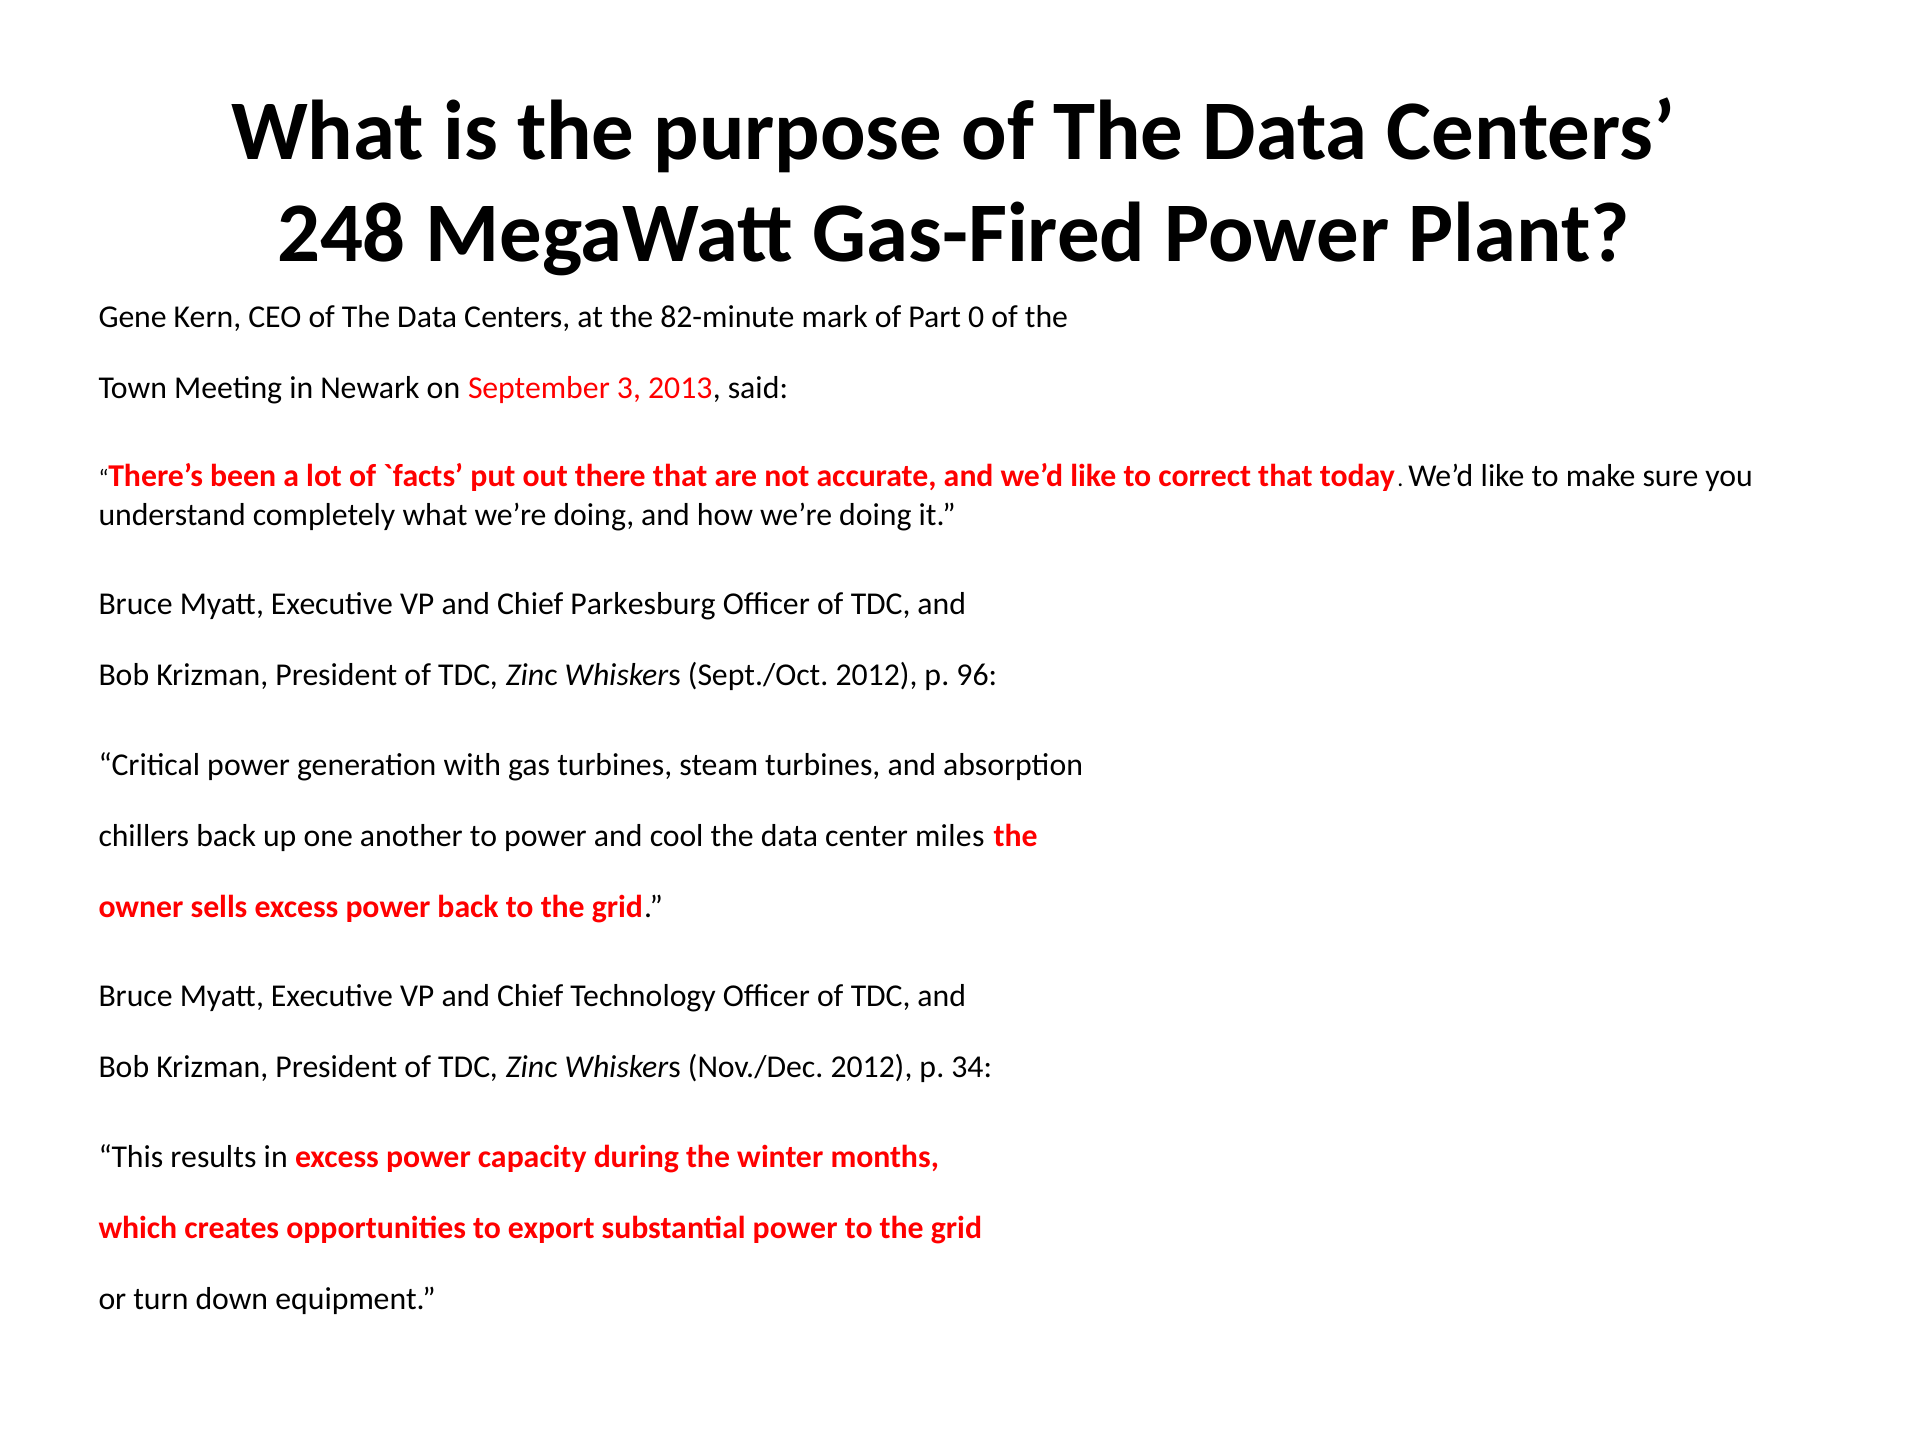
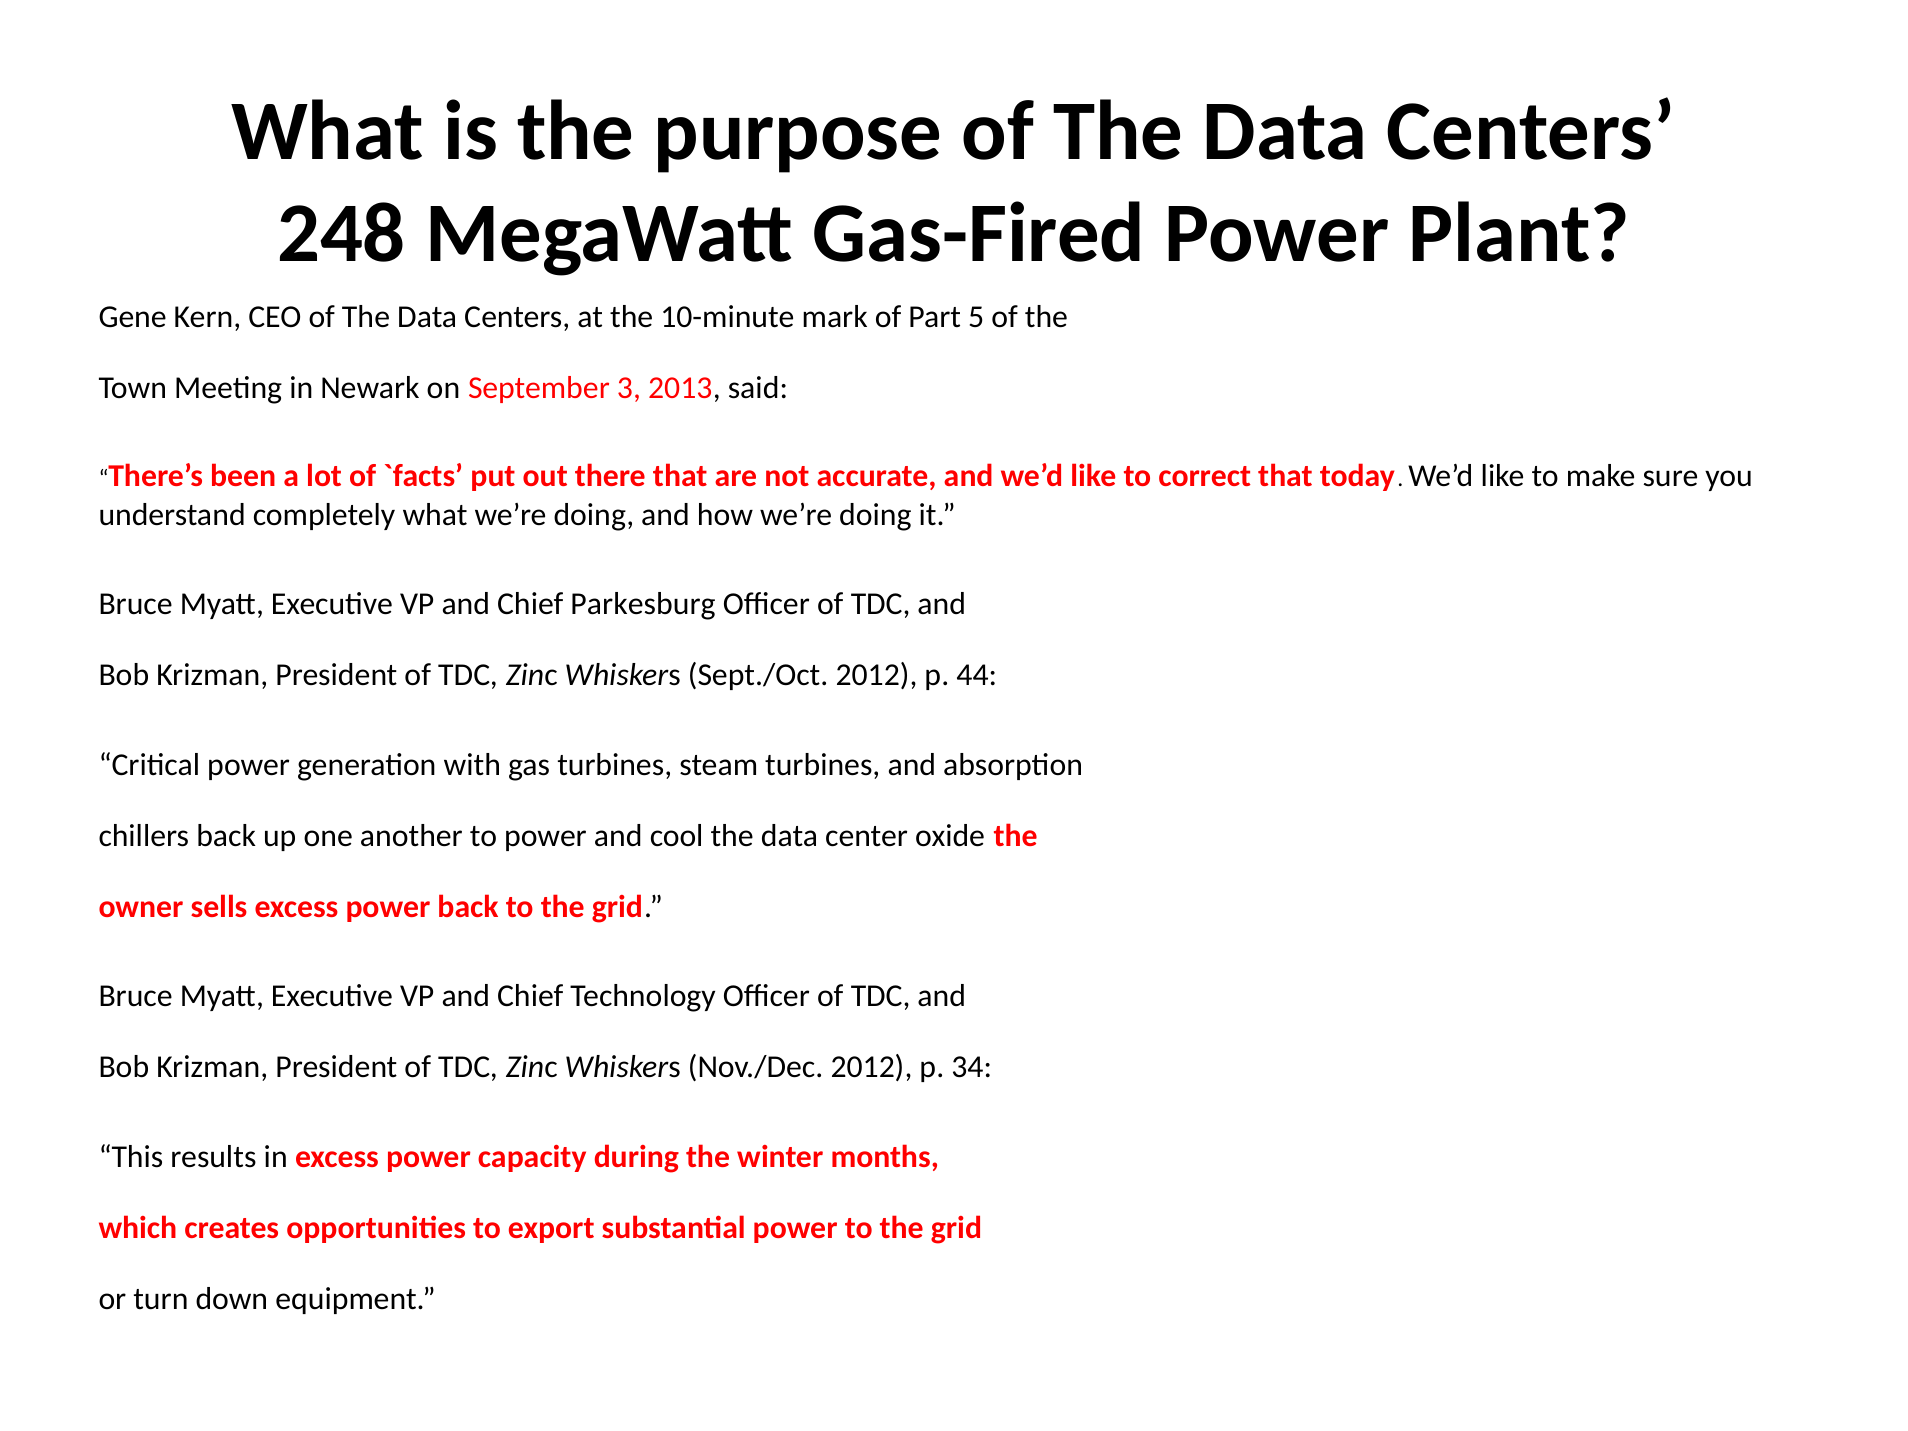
82-minute: 82-minute -> 10-minute
0: 0 -> 5
96: 96 -> 44
miles: miles -> oxide
